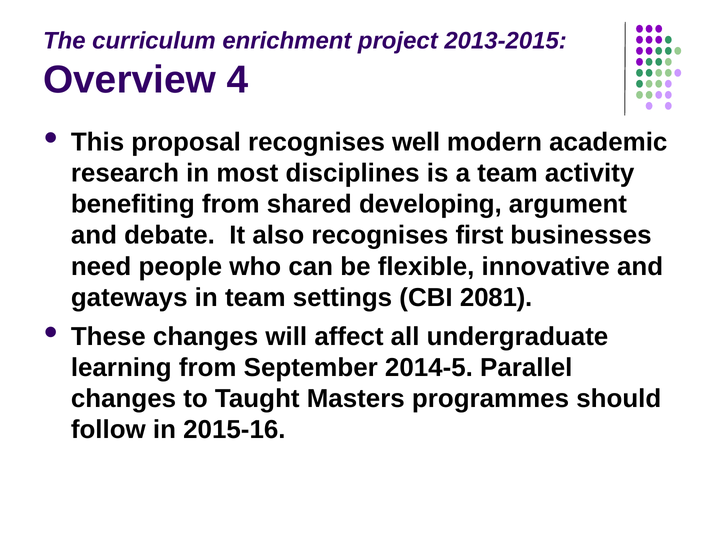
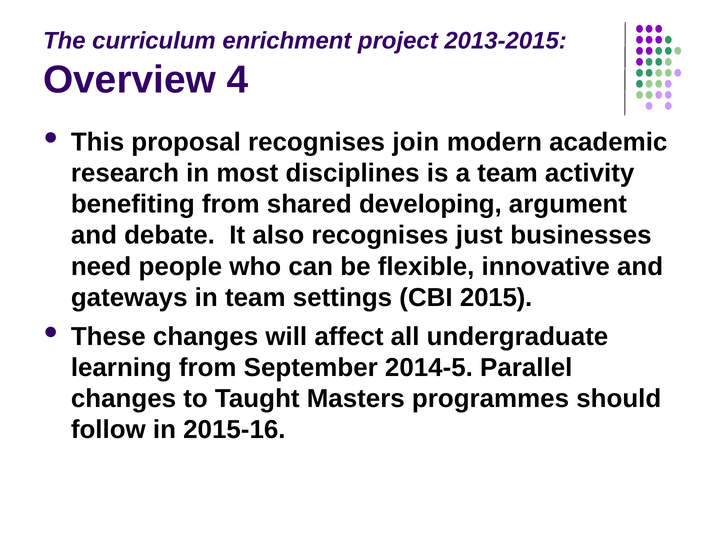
well: well -> join
first: first -> just
2081: 2081 -> 2015
